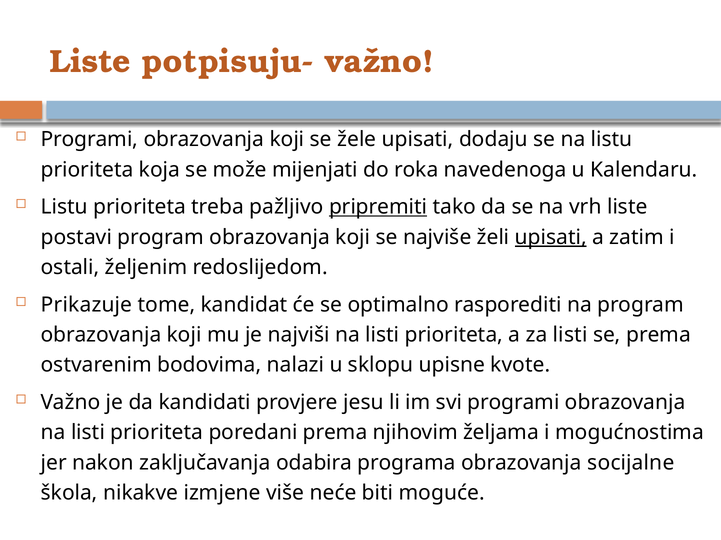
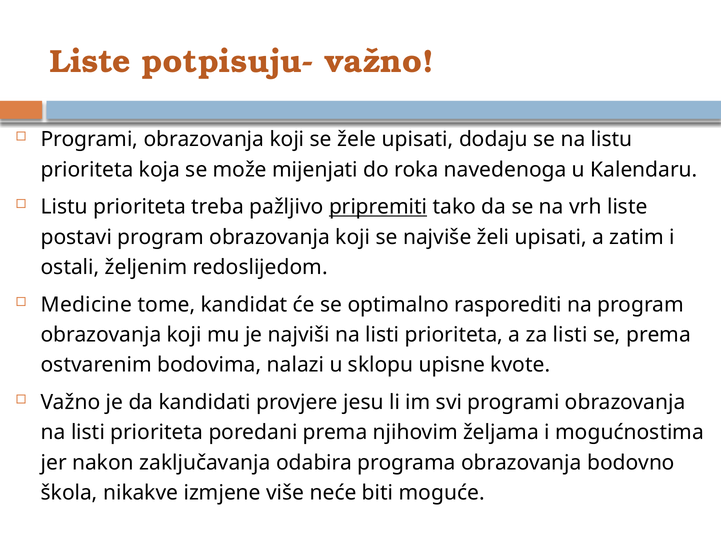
upisati at (551, 238) underline: present -> none
Prikazuje: Prikazuje -> Medicine
socijalne: socijalne -> bodovno
